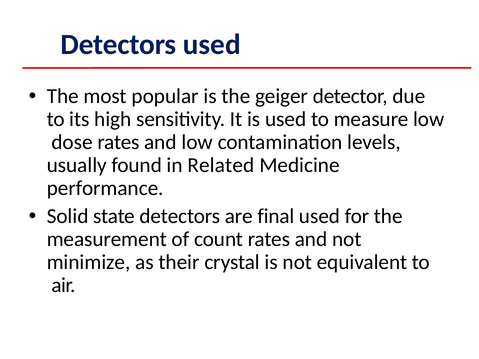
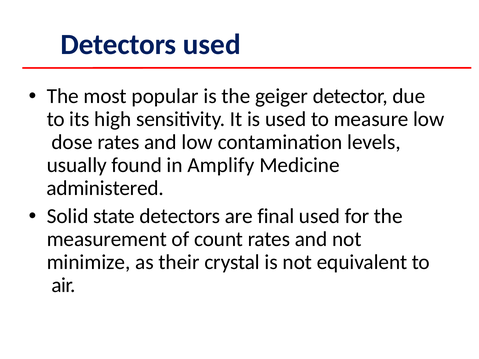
Related: Related -> Amplify
performance: performance -> administered
